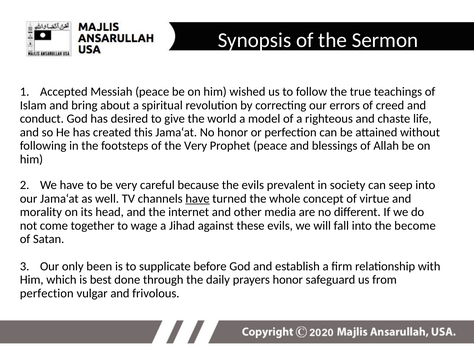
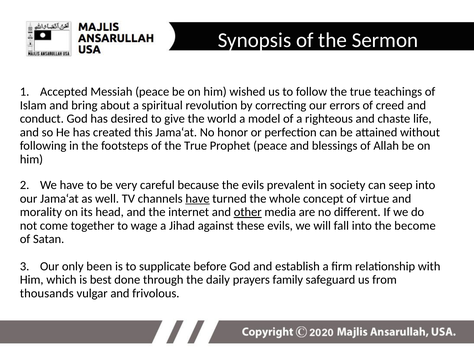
of the Very: Very -> True
other underline: none -> present
prayers honor: honor -> family
perfection at (47, 293): perfection -> thousands
